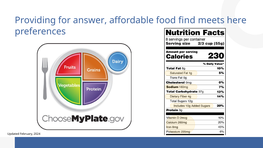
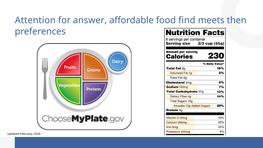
Providing: Providing -> Attention
here: here -> then
